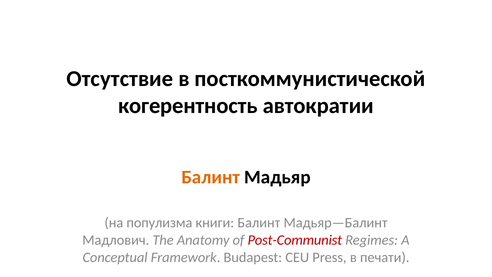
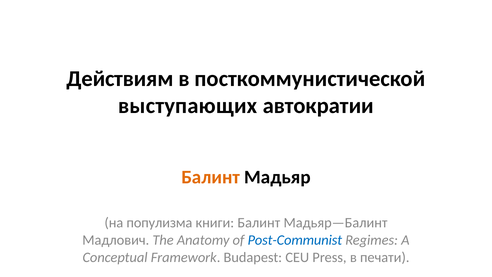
Отсутствие: Отсутствие -> Действиям
когерентность: когерентность -> выступающих
Post-Communist colour: red -> blue
